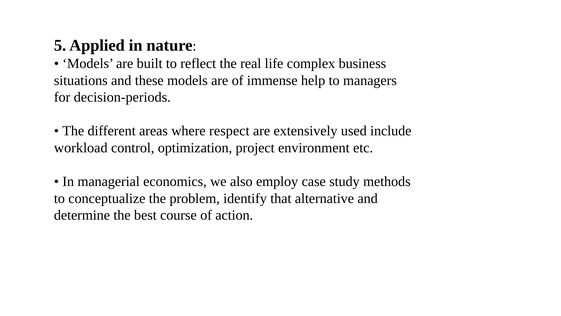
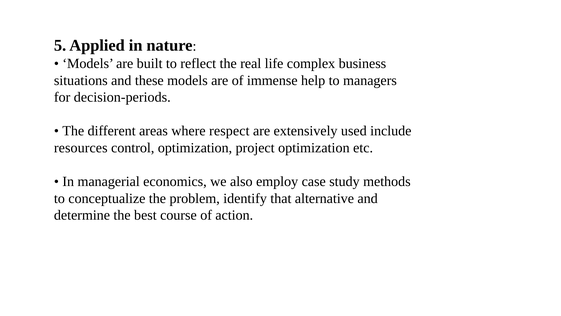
workload: workload -> resources
project environment: environment -> optimization
